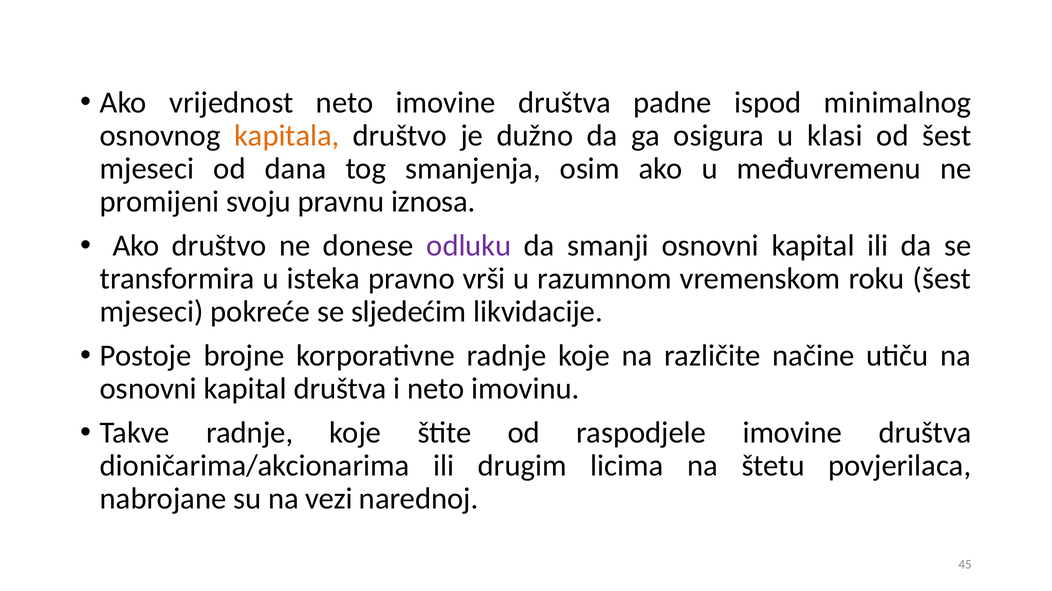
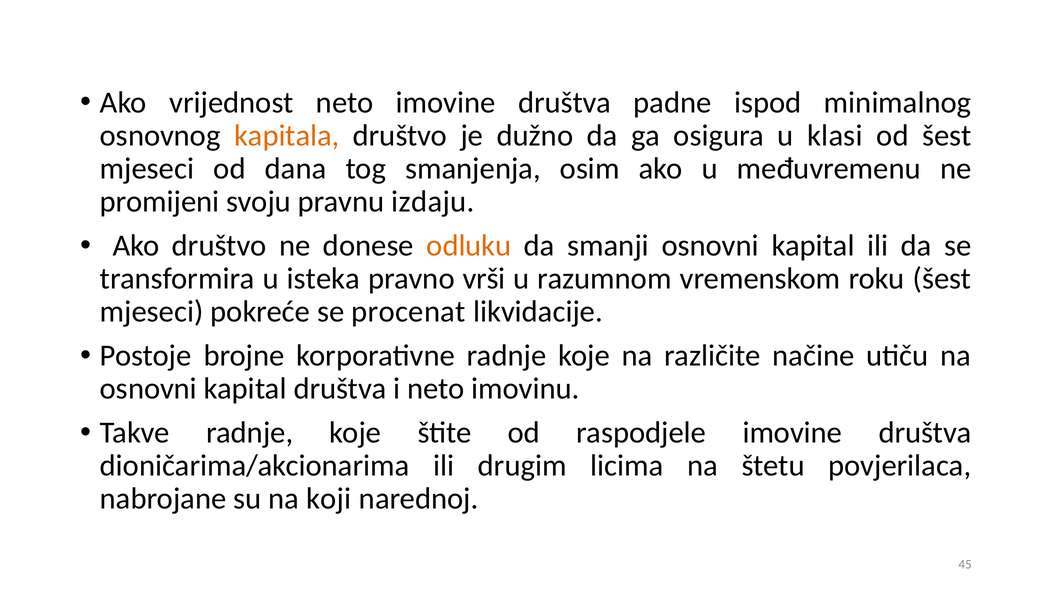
iznosa: iznosa -> izdaju
odluku colour: purple -> orange
sljedećim: sljedećim -> procenat
vezi: vezi -> koji
